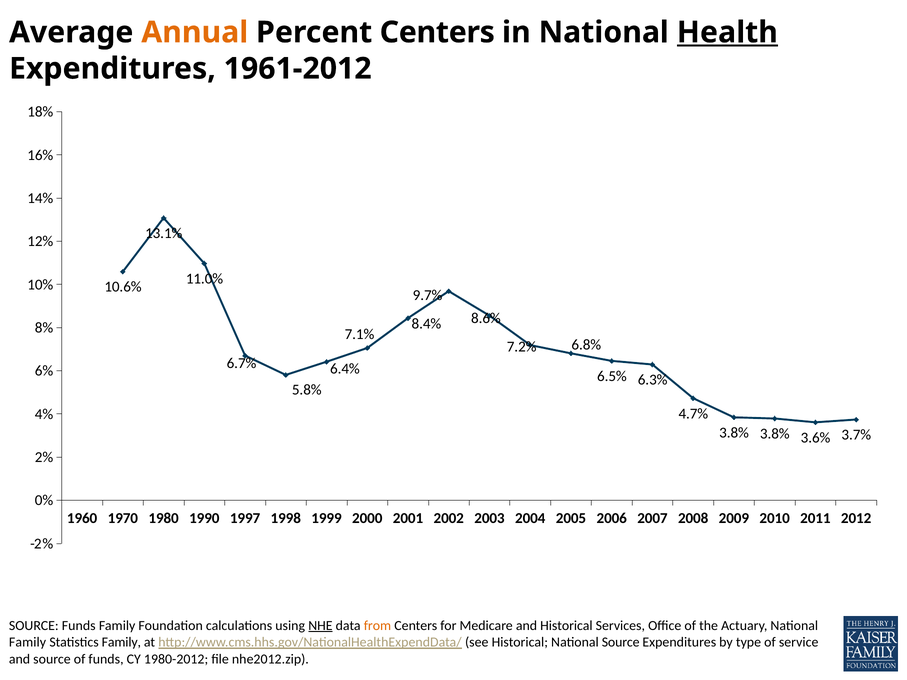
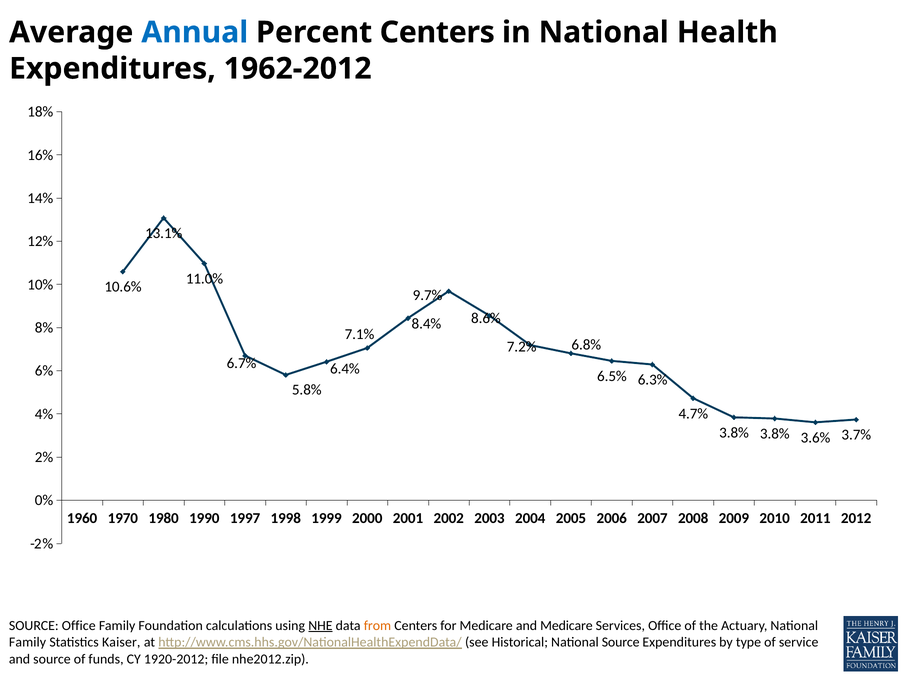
Annual colour: orange -> blue
Health underline: present -> none
1961-2012: 1961-2012 -> 1962-2012
SOURCE Funds: Funds -> Office
and Historical: Historical -> Medicare
Statistics Family: Family -> Kaiser
1980-2012: 1980-2012 -> 1920-2012
